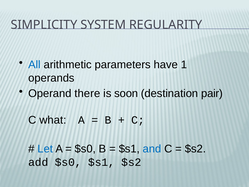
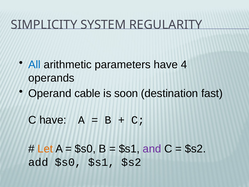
1: 1 -> 4
there: there -> cable
pair: pair -> fast
C what: what -> have
Let colour: blue -> orange
and colour: blue -> purple
